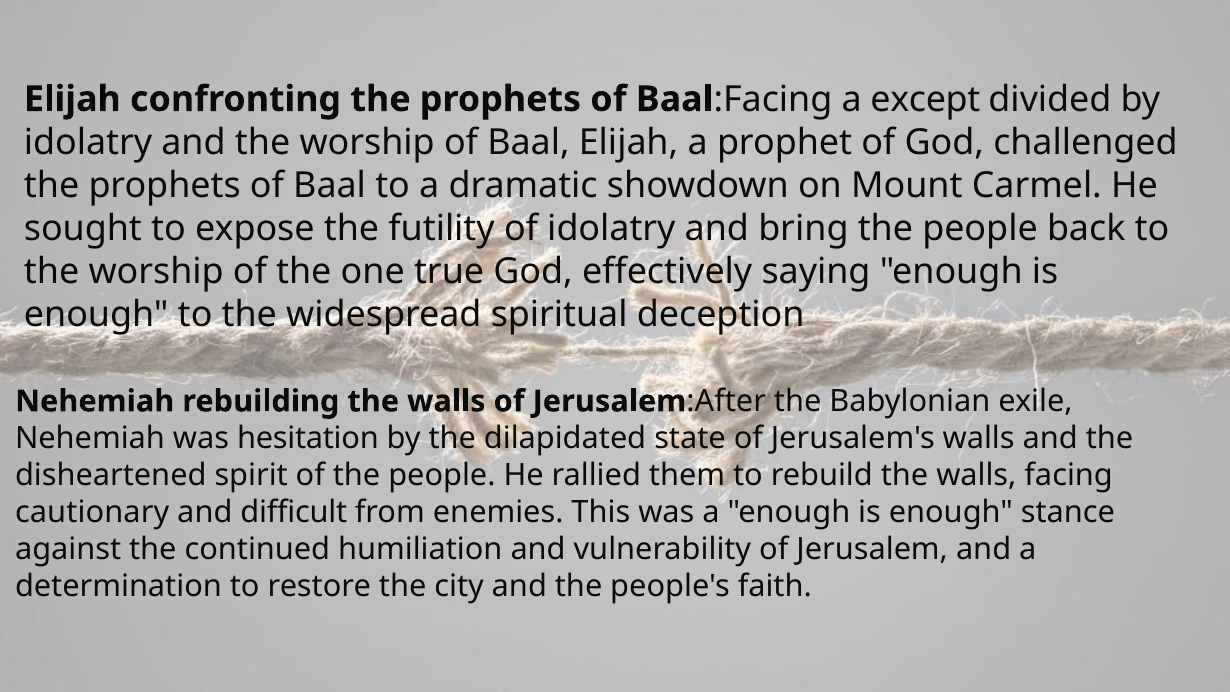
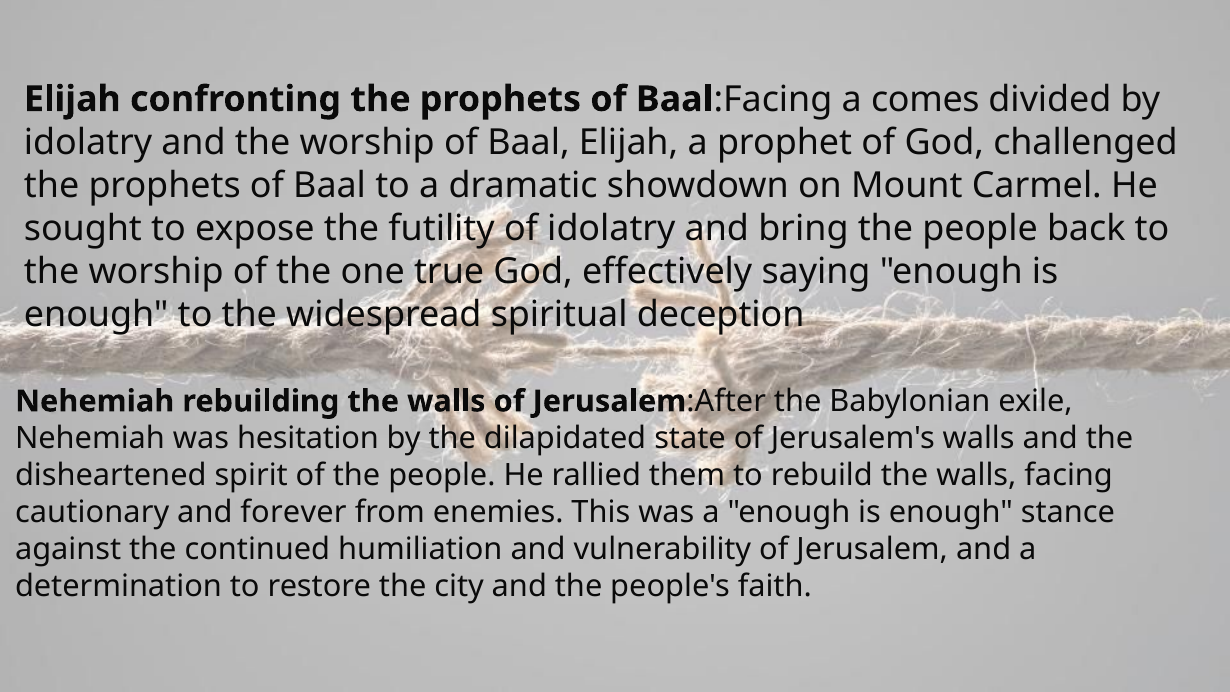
except: except -> comes
difficult: difficult -> forever
